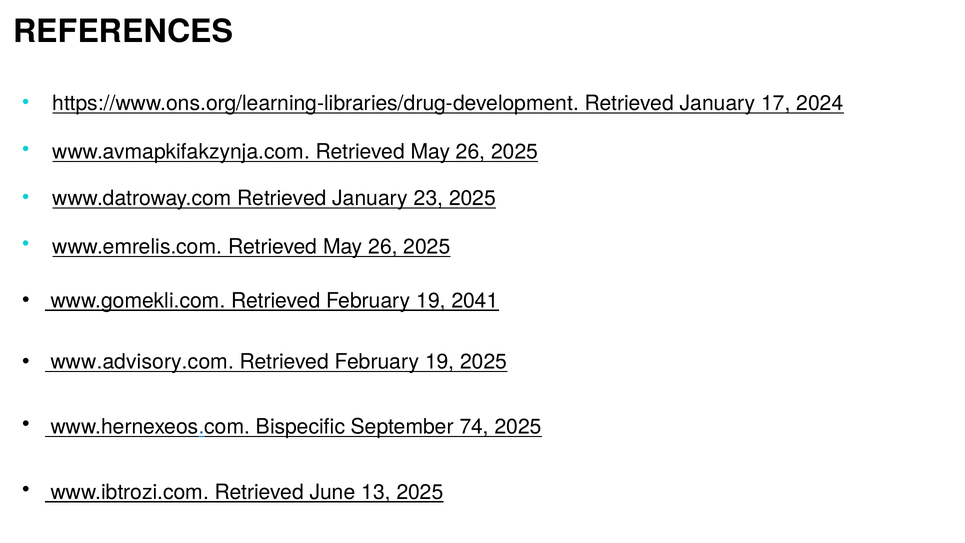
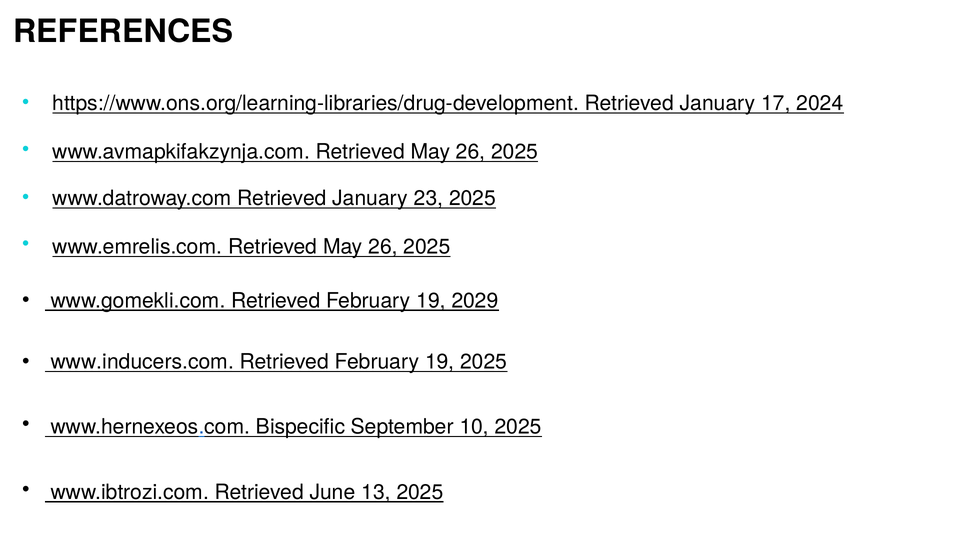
2041: 2041 -> 2029
www.advisory.com: www.advisory.com -> www.inducers.com
74: 74 -> 10
